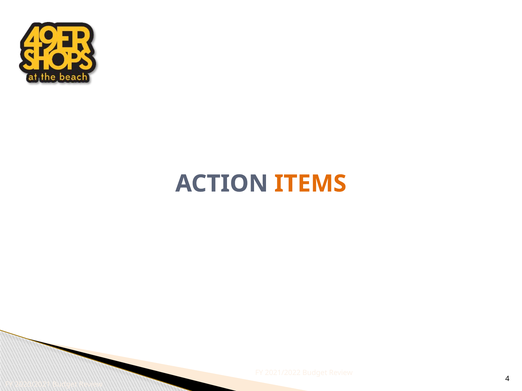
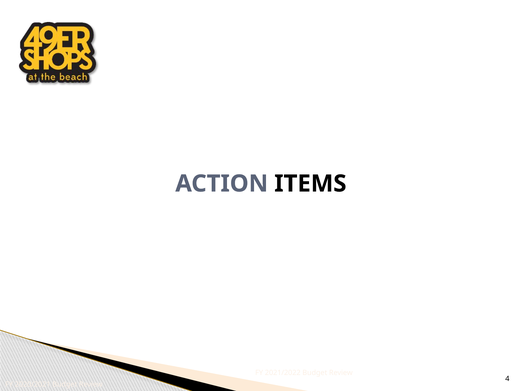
ITEMS colour: orange -> black
